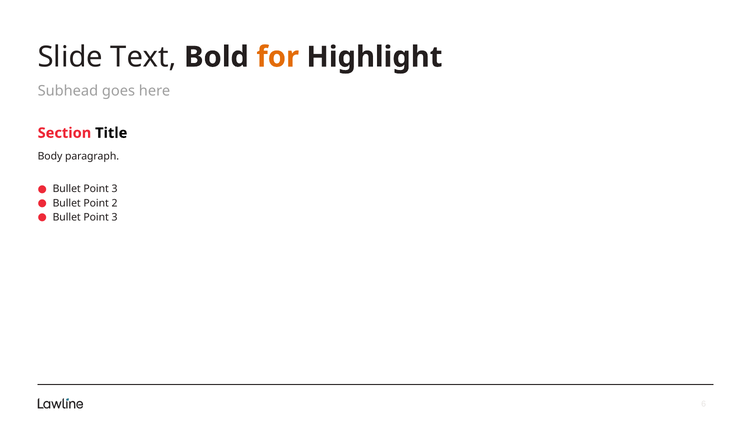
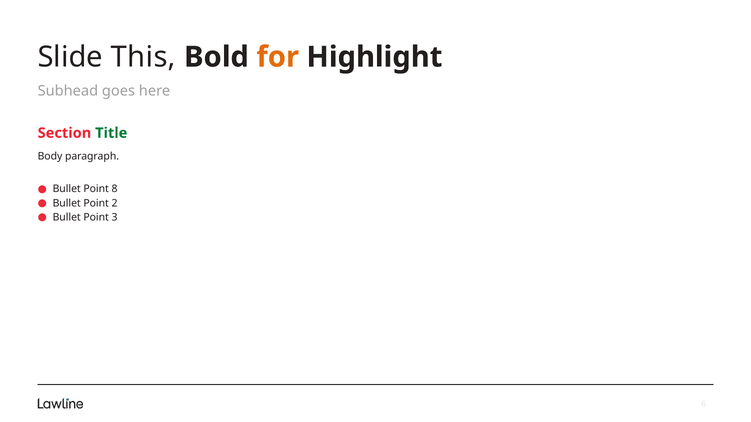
Text: Text -> This
Title colour: black -> green
3 at (115, 189): 3 -> 8
